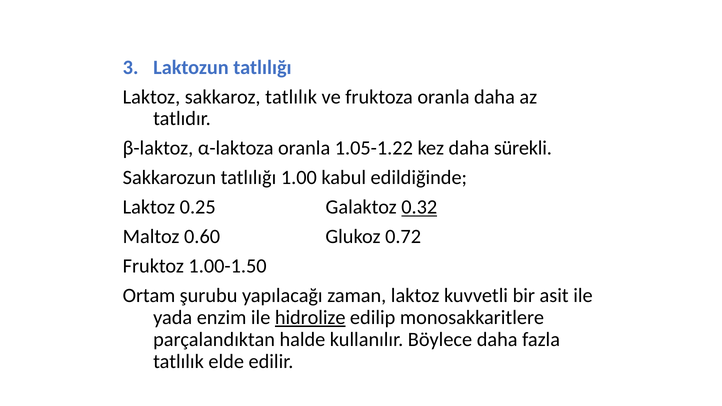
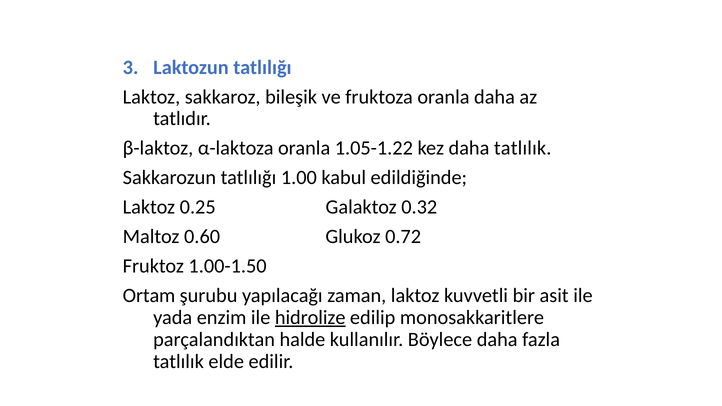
sakkaroz tatlılık: tatlılık -> bileşik
daha sürekli: sürekli -> tatlılık
0.32 underline: present -> none
